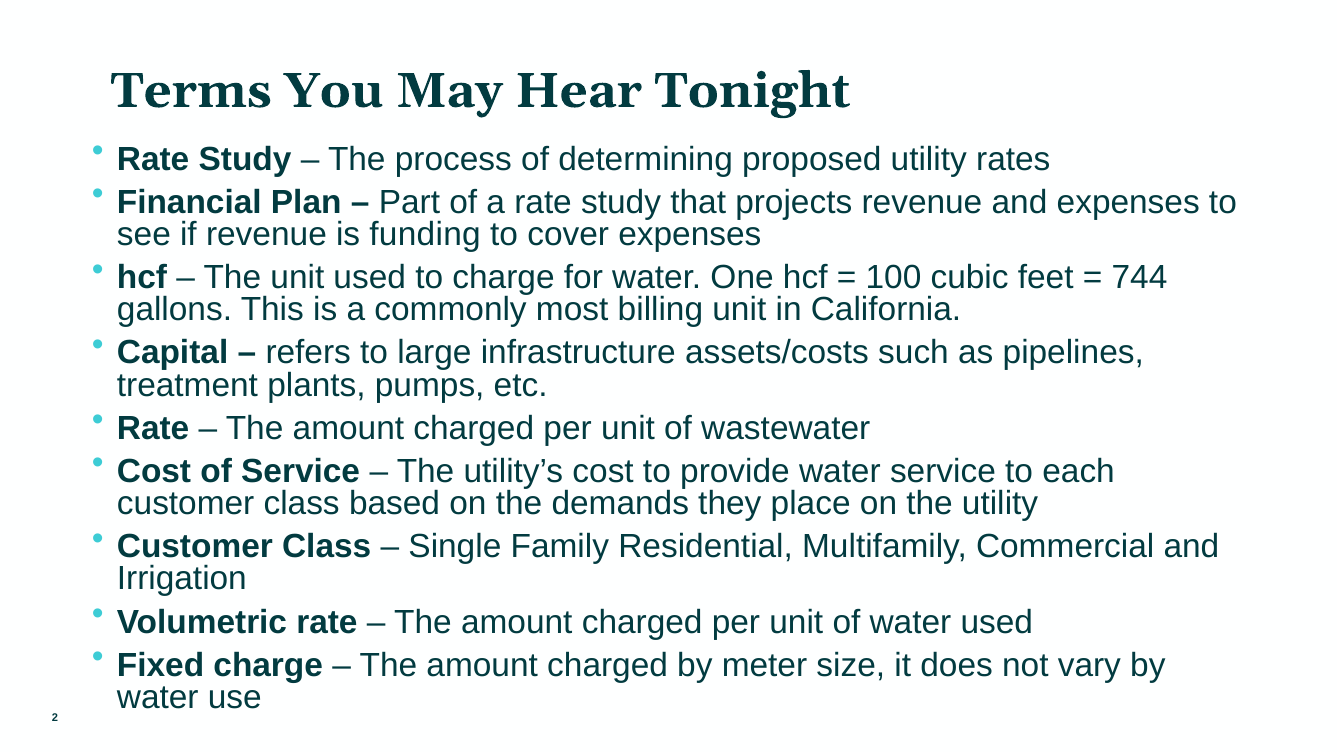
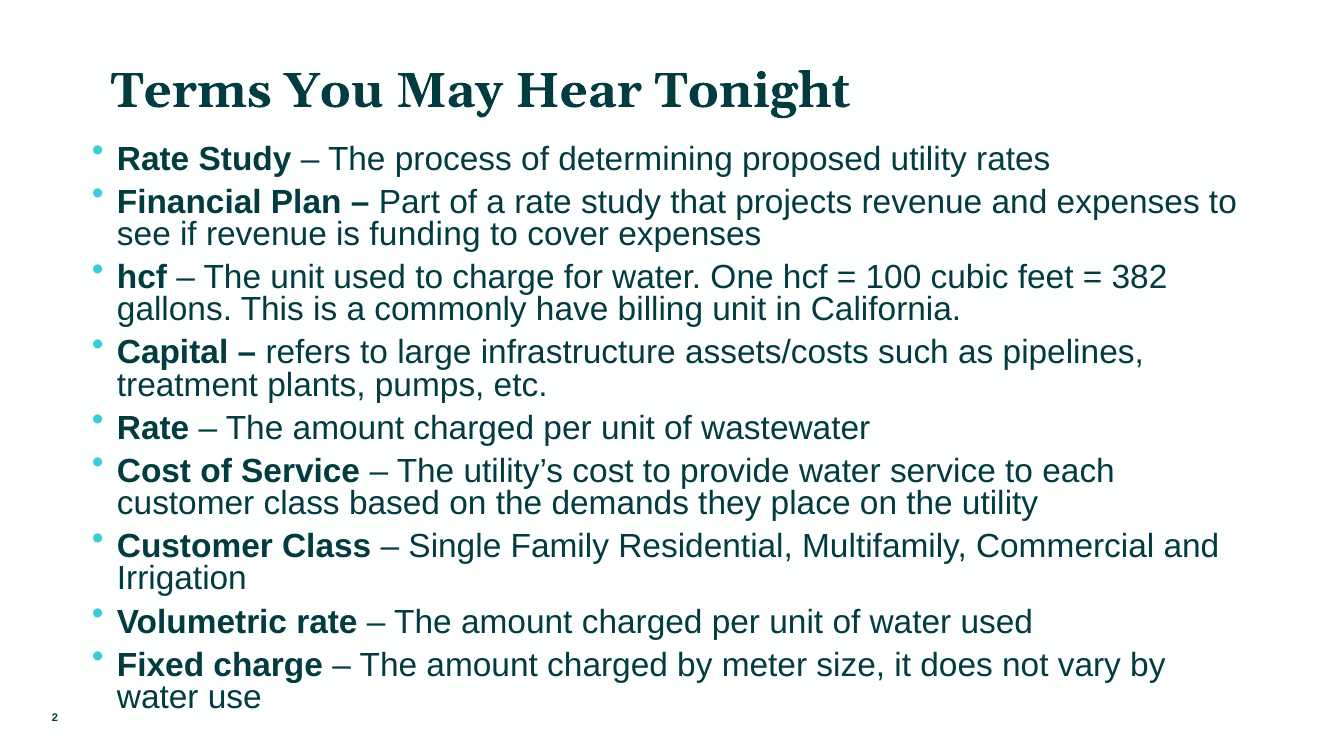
744: 744 -> 382
most: most -> have
